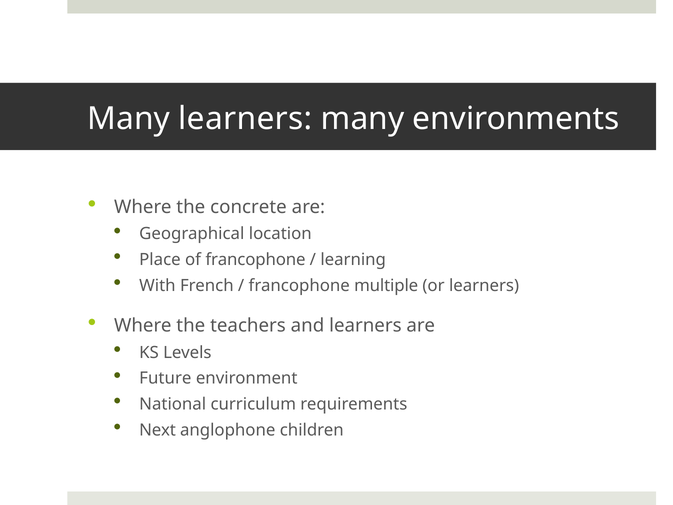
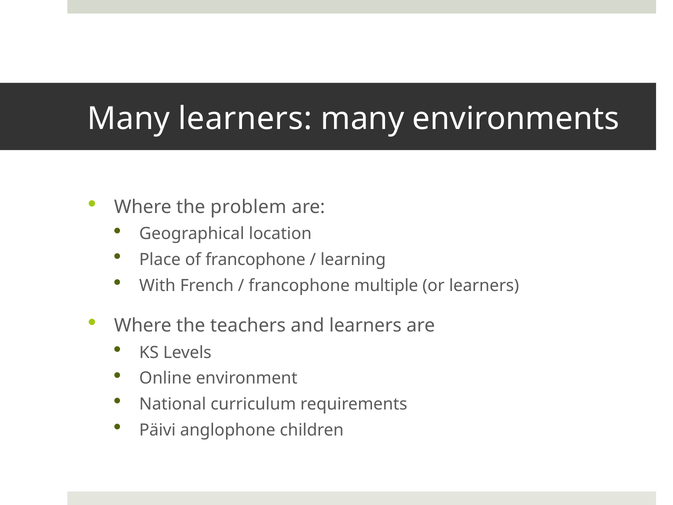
concrete: concrete -> problem
Future: Future -> Online
Next: Next -> Päivi
